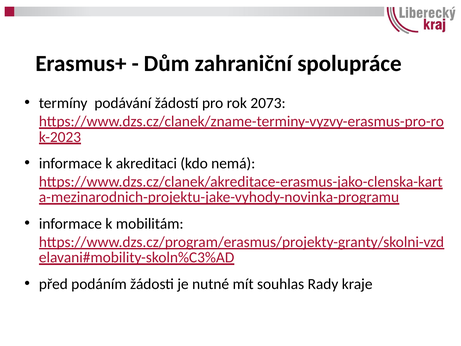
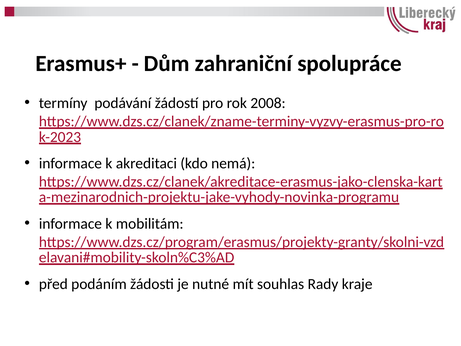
2073: 2073 -> 2008
